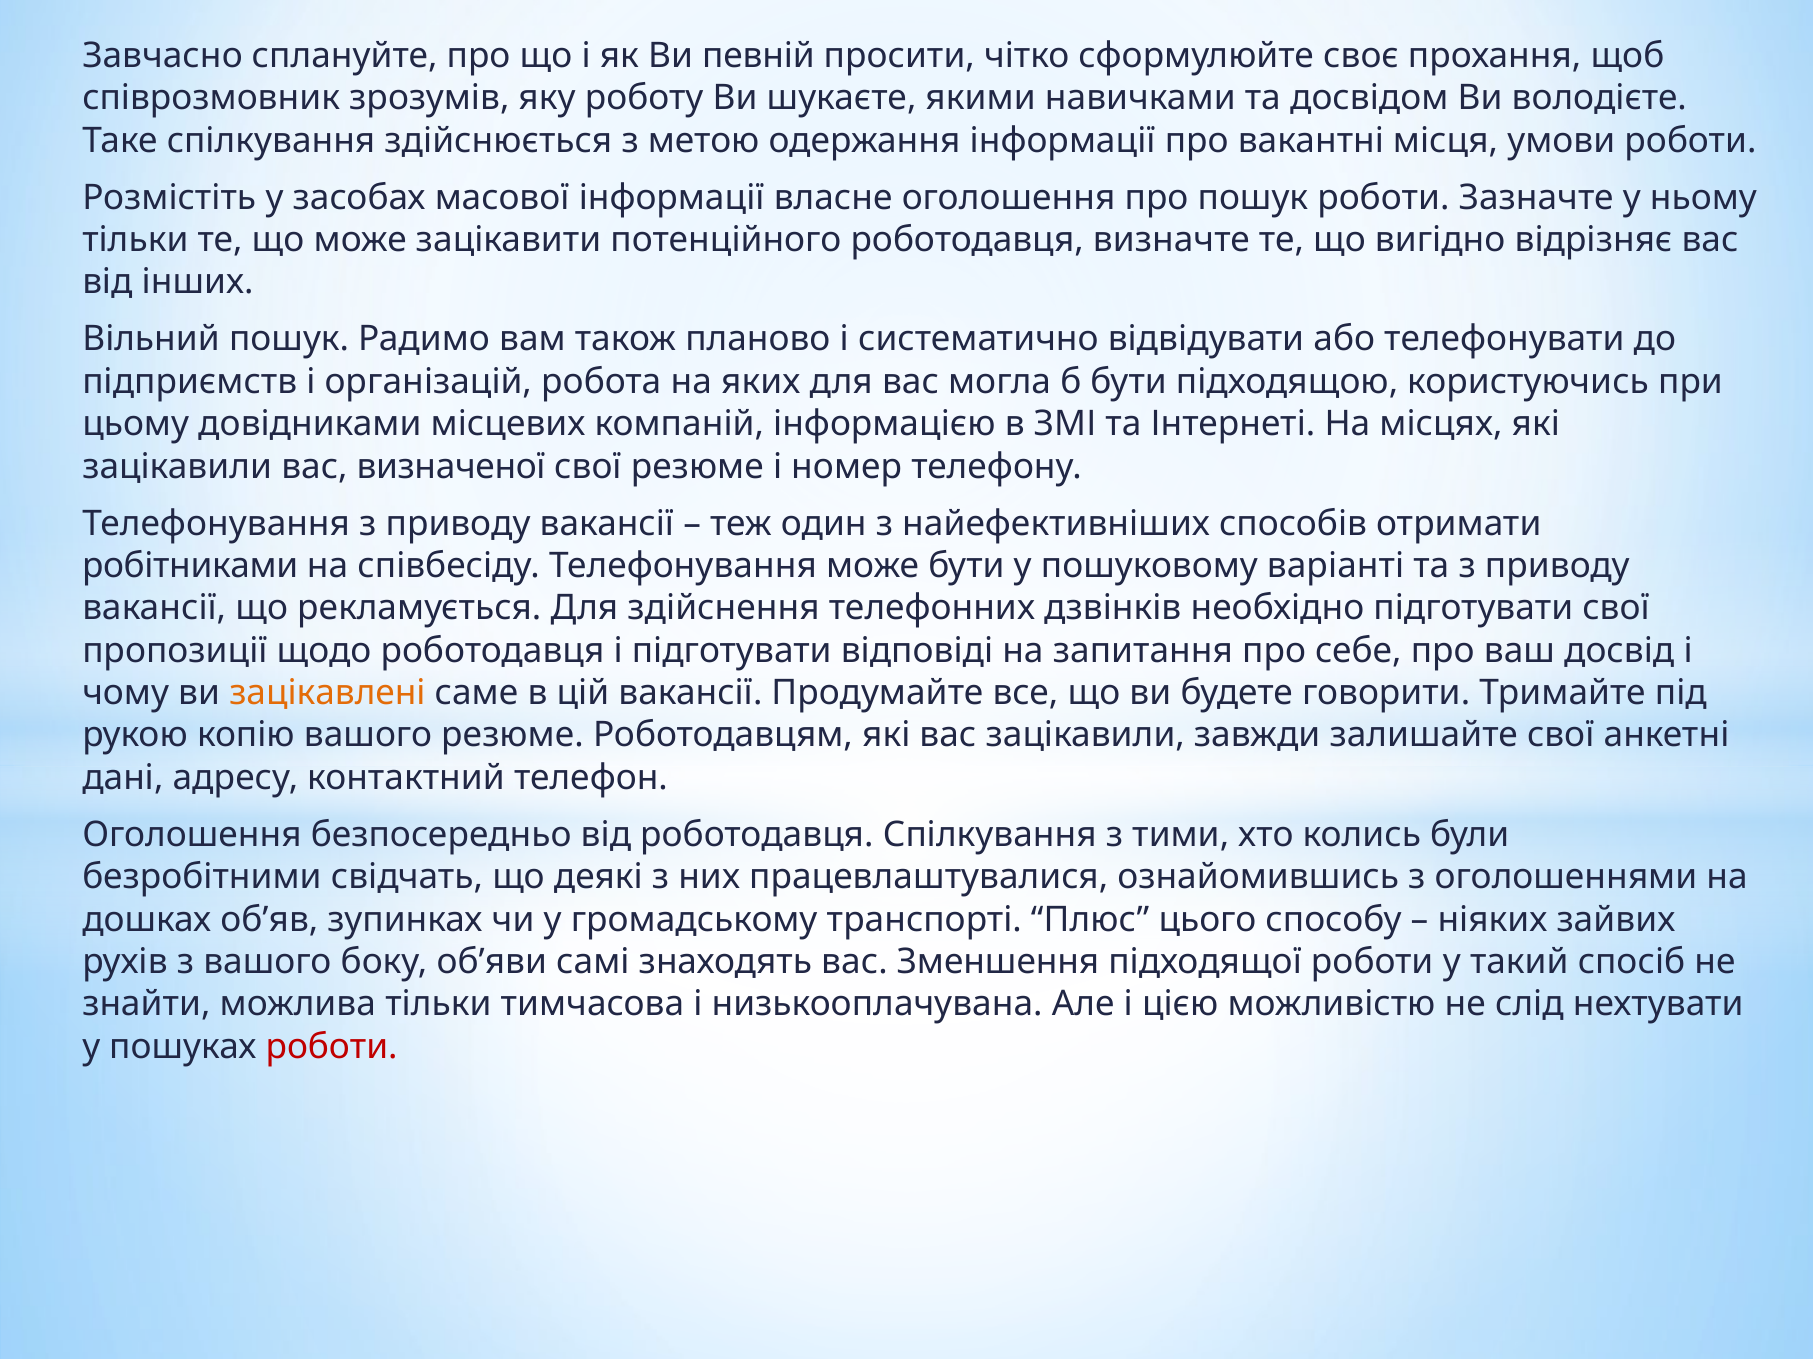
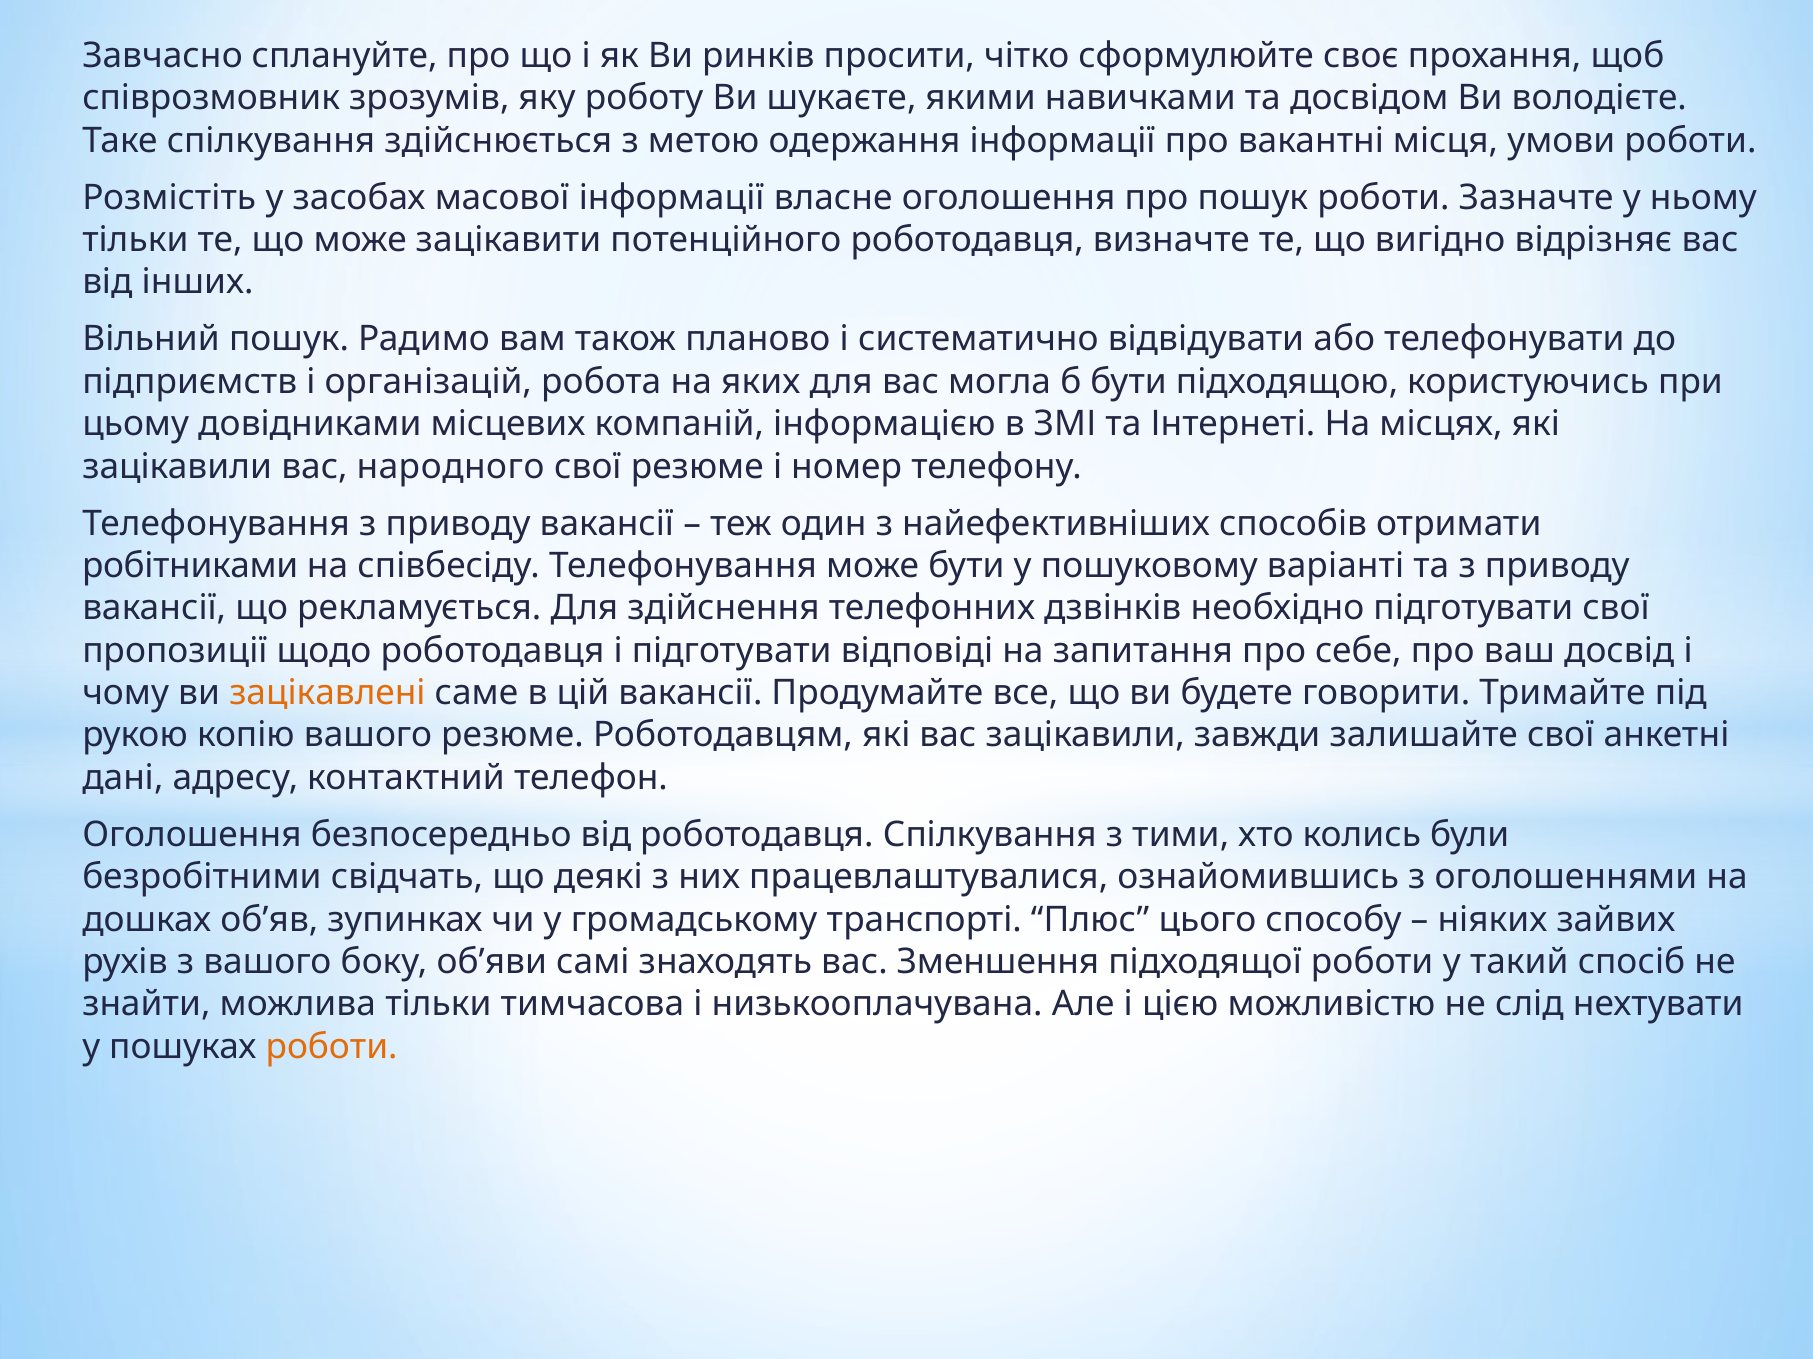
певній: певній -> ринків
визначеної: визначеної -> нapoднoгo
роботи at (332, 1047) colour: red -> orange
